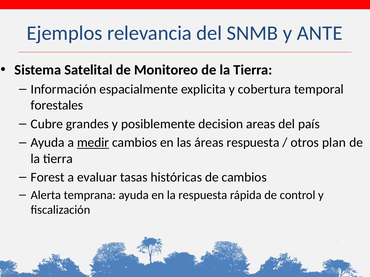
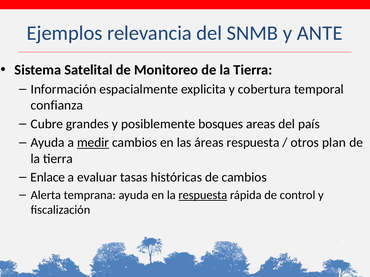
forestales: forestales -> confianza
decision: decision -> bosques
Forest: Forest -> Enlace
respuesta at (203, 195) underline: none -> present
